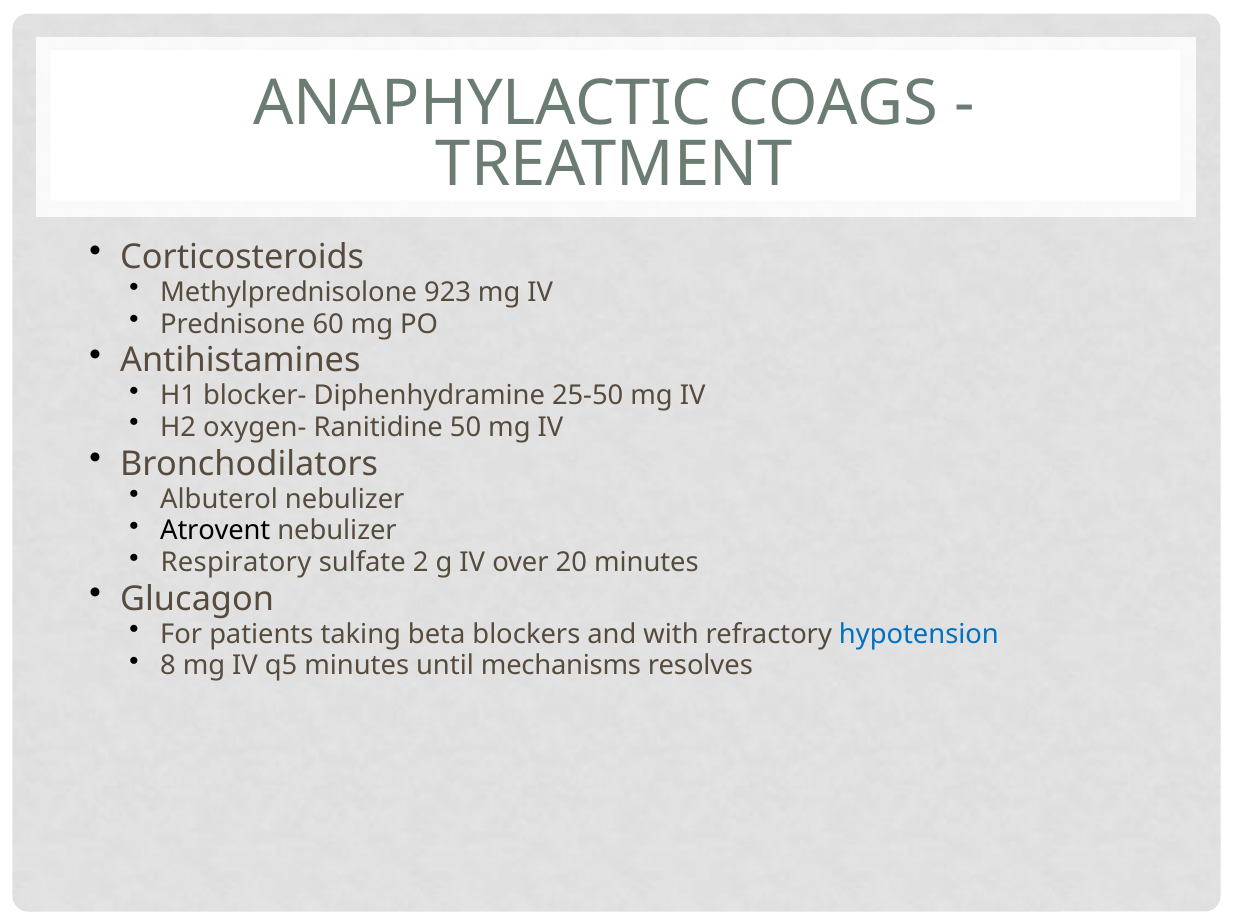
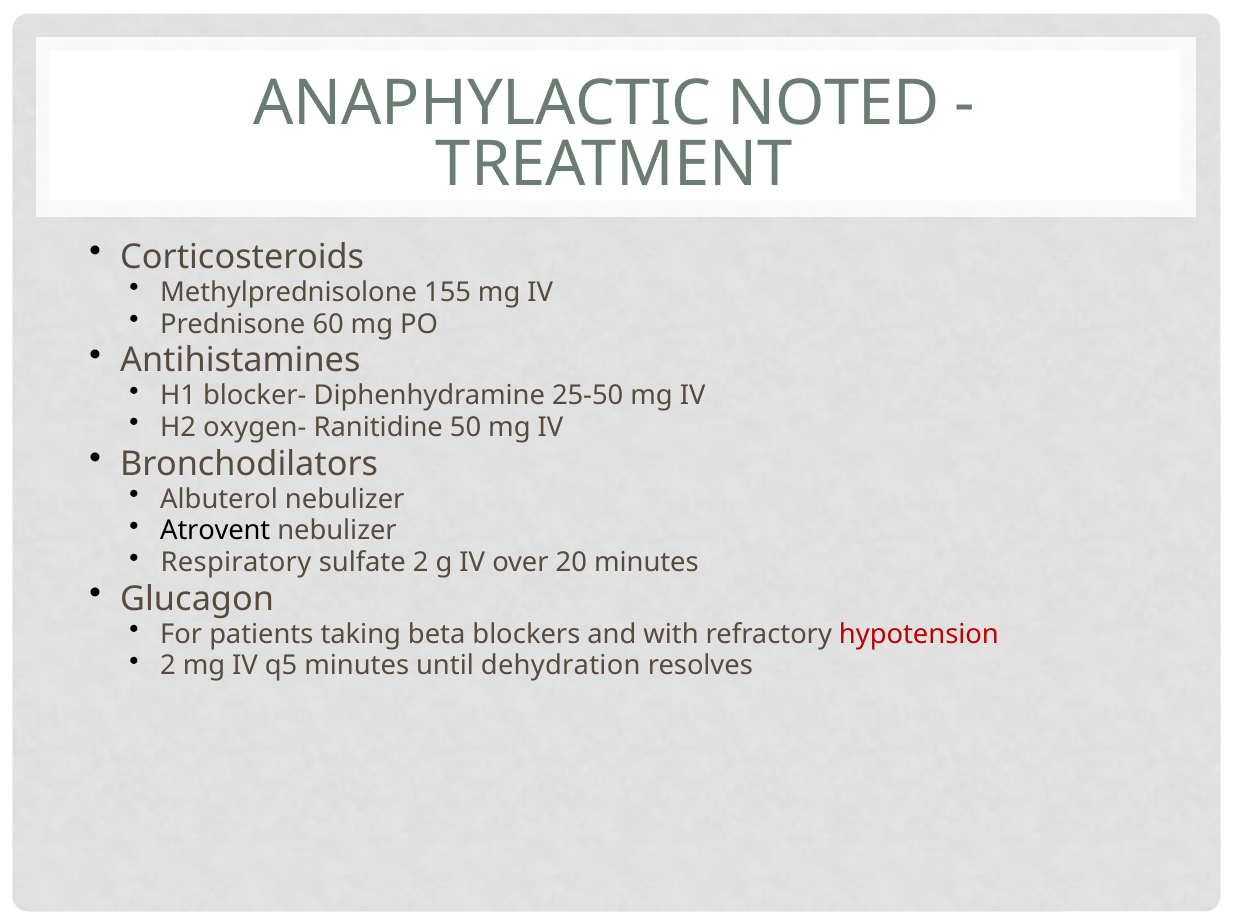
COAGS: COAGS -> NOTED
923: 923 -> 155
hypotension colour: blue -> red
8 at (168, 666): 8 -> 2
mechanisms: mechanisms -> dehydration
